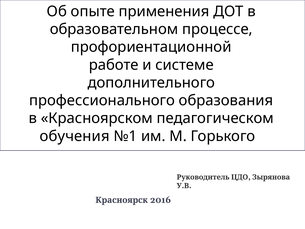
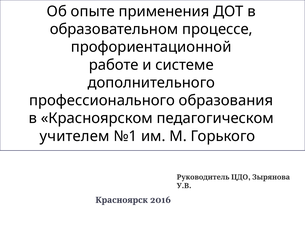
обучения: обучения -> учителем
